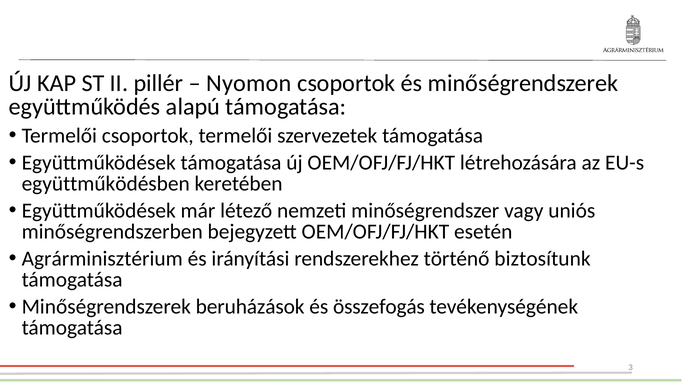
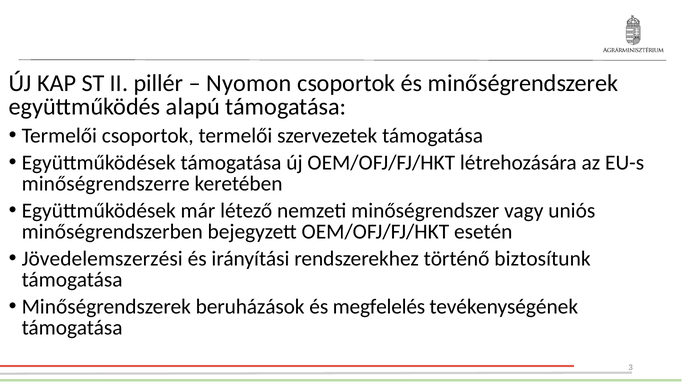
együttműködésben: együttműködésben -> minőségrendszerre
Agrárminisztérium: Agrárminisztérium -> Jövedelemszerzési
összefogás: összefogás -> megfelelés
